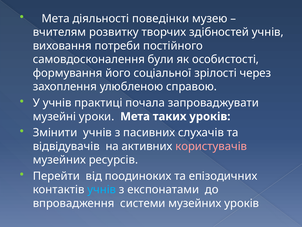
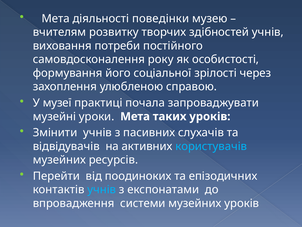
були: були -> року
У учнів: учнів -> музеї
користувачів colour: pink -> light blue
